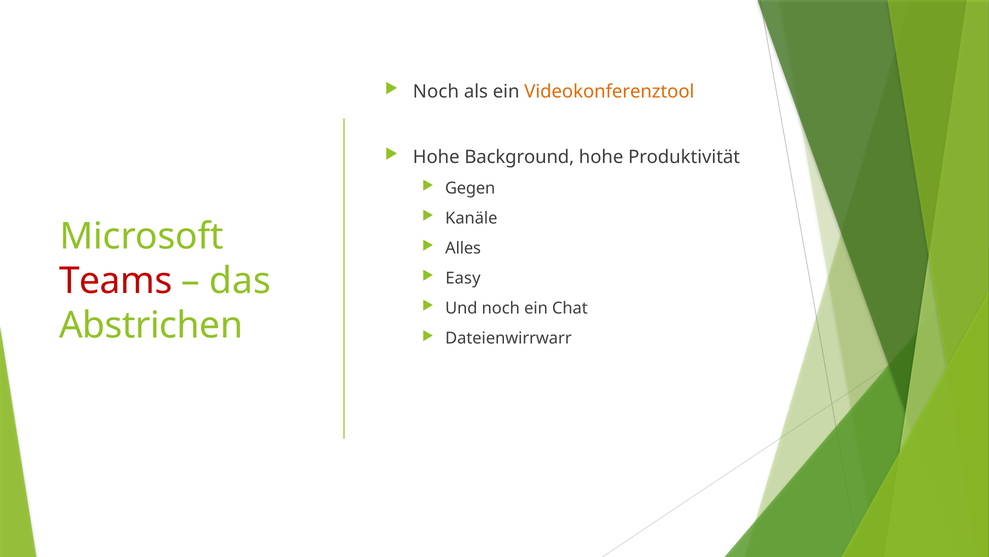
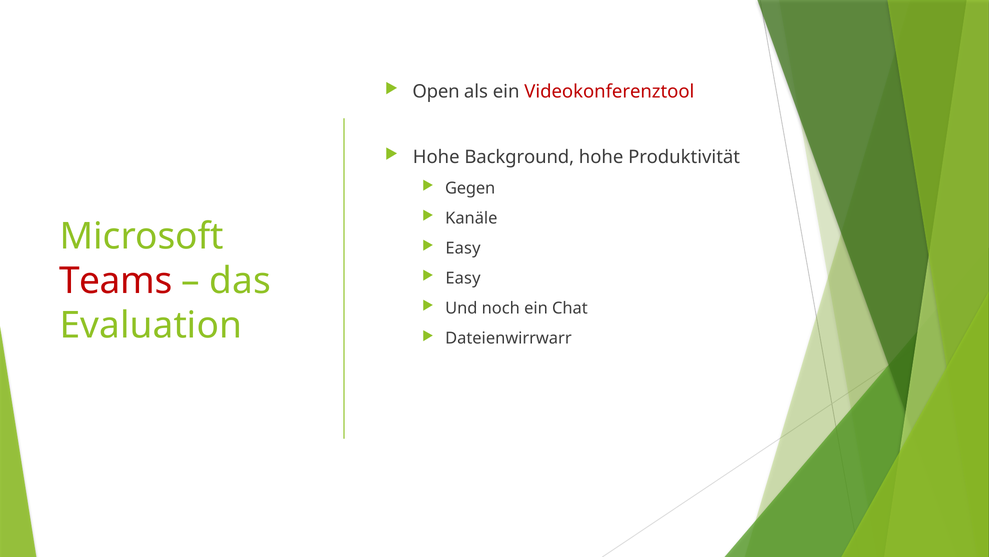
Noch at (436, 92): Noch -> Open
Videokonferenztool colour: orange -> red
Alles at (463, 248): Alles -> Easy
Abstrichen: Abstrichen -> Evaluation
